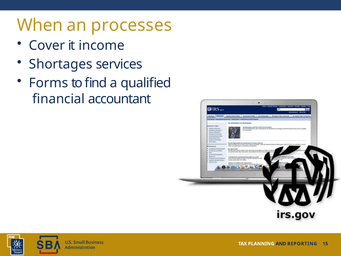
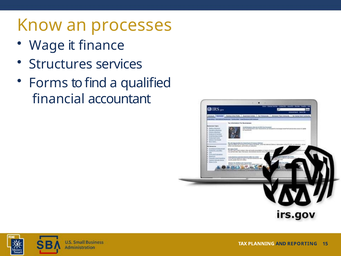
When: When -> Know
Cover: Cover -> Wage
income: income -> finance
Shortages: Shortages -> Structures
